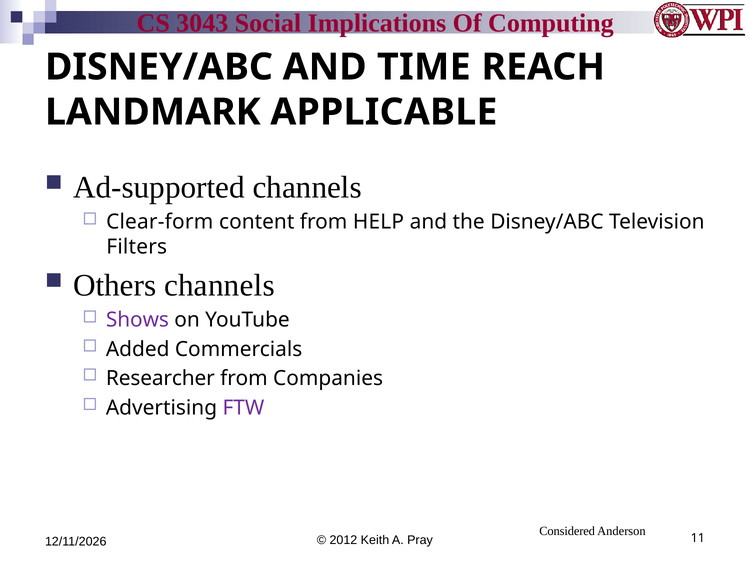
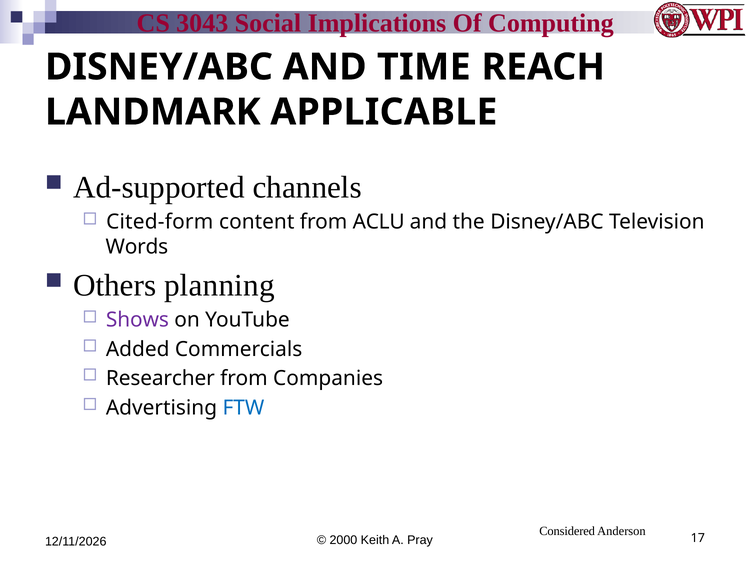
Clear-form: Clear-form -> Cited-form
HELP: HELP -> ACLU
Filters: Filters -> Words
Others channels: channels -> planning
FTW colour: purple -> blue
2012: 2012 -> 2000
11: 11 -> 17
